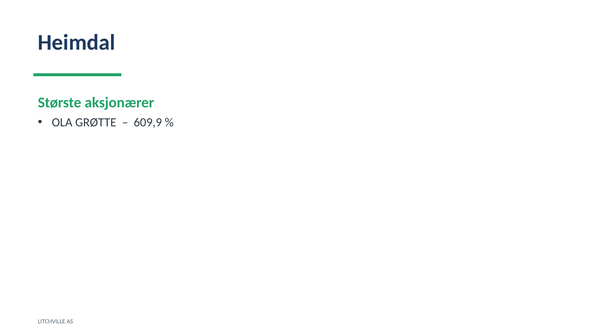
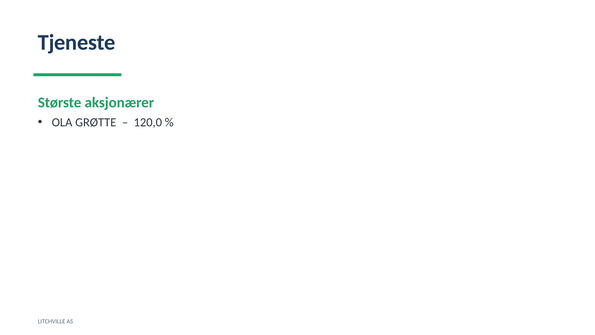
Heimdal: Heimdal -> Tjeneste
609,9: 609,9 -> 120,0
